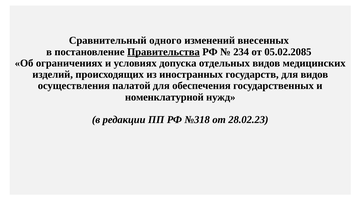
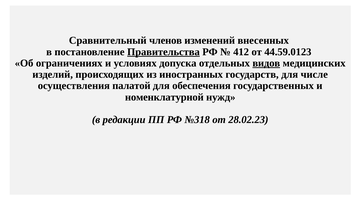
одного: одного -> членов
234: 234 -> 412
05.02.2085: 05.02.2085 -> 44.59.0123
видов at (266, 63) underline: none -> present
для видов: видов -> числе
